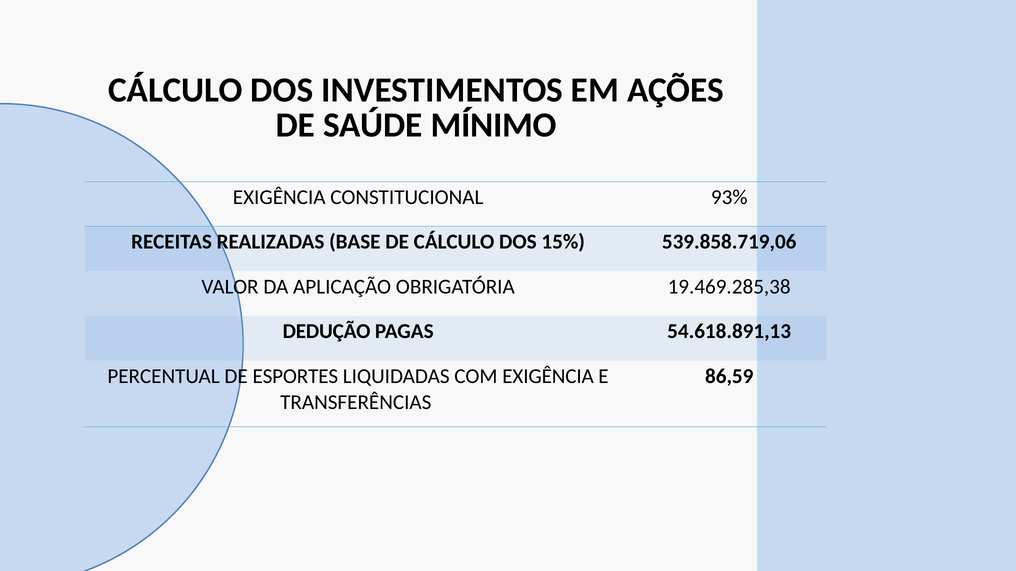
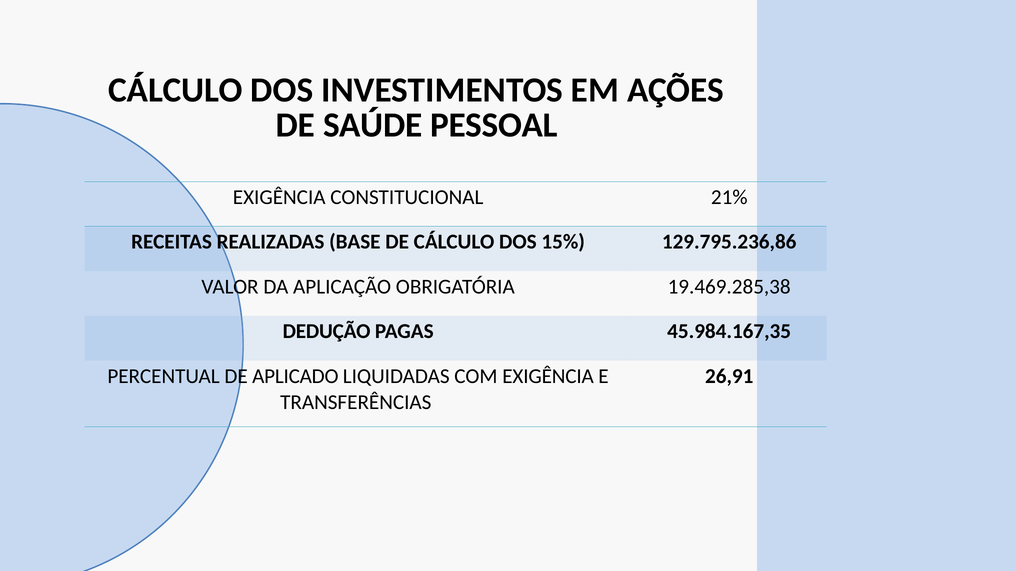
MÍNIMO: MÍNIMO -> PESSOAL
93%: 93% -> 21%
539.858.719,06: 539.858.719,06 -> 129.795.236,86
54.618.891,13: 54.618.891,13 -> 45.984.167,35
ESPORTES: ESPORTES -> APLICADO
86,59: 86,59 -> 26,91
